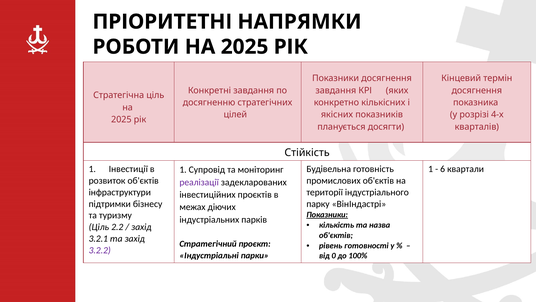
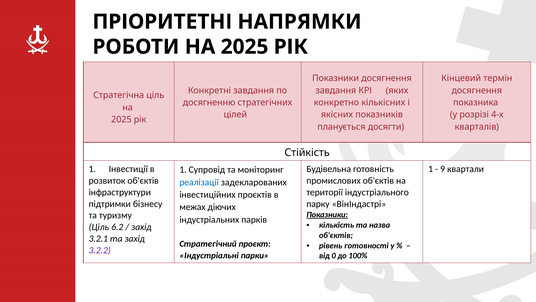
6: 6 -> 9
реалізації colour: purple -> blue
2.2: 2.2 -> 6.2
